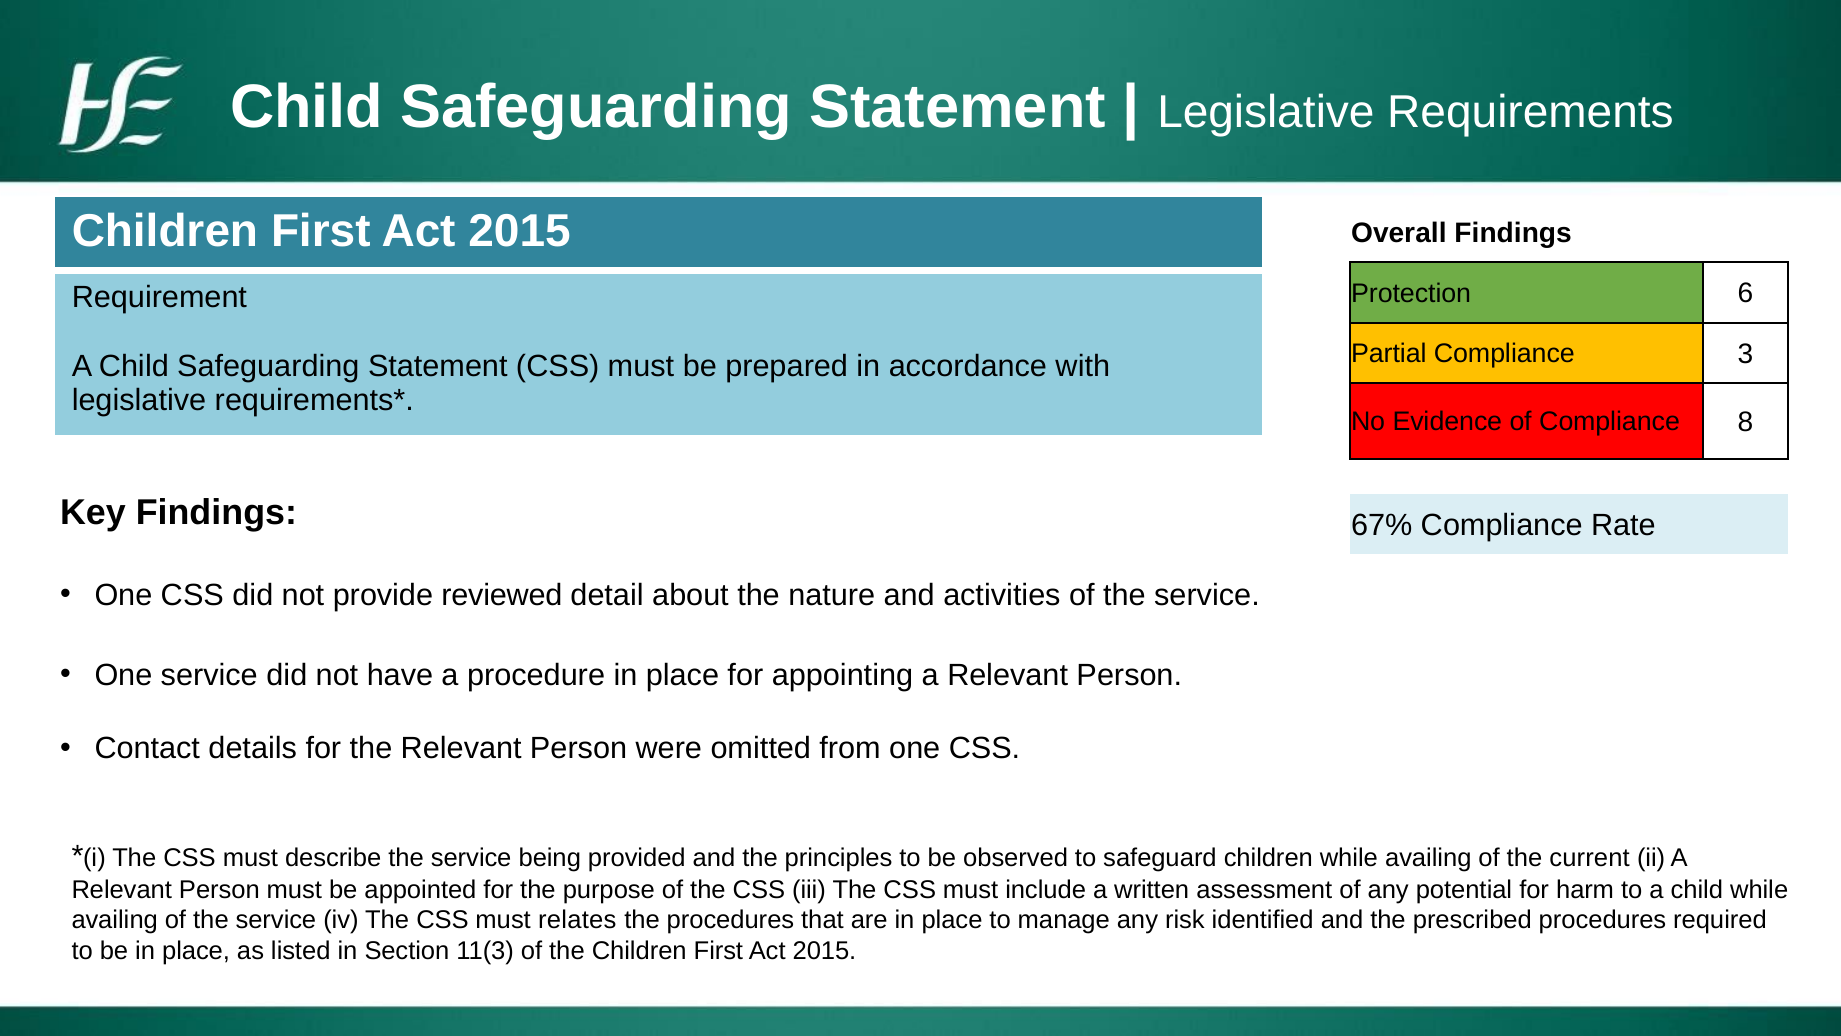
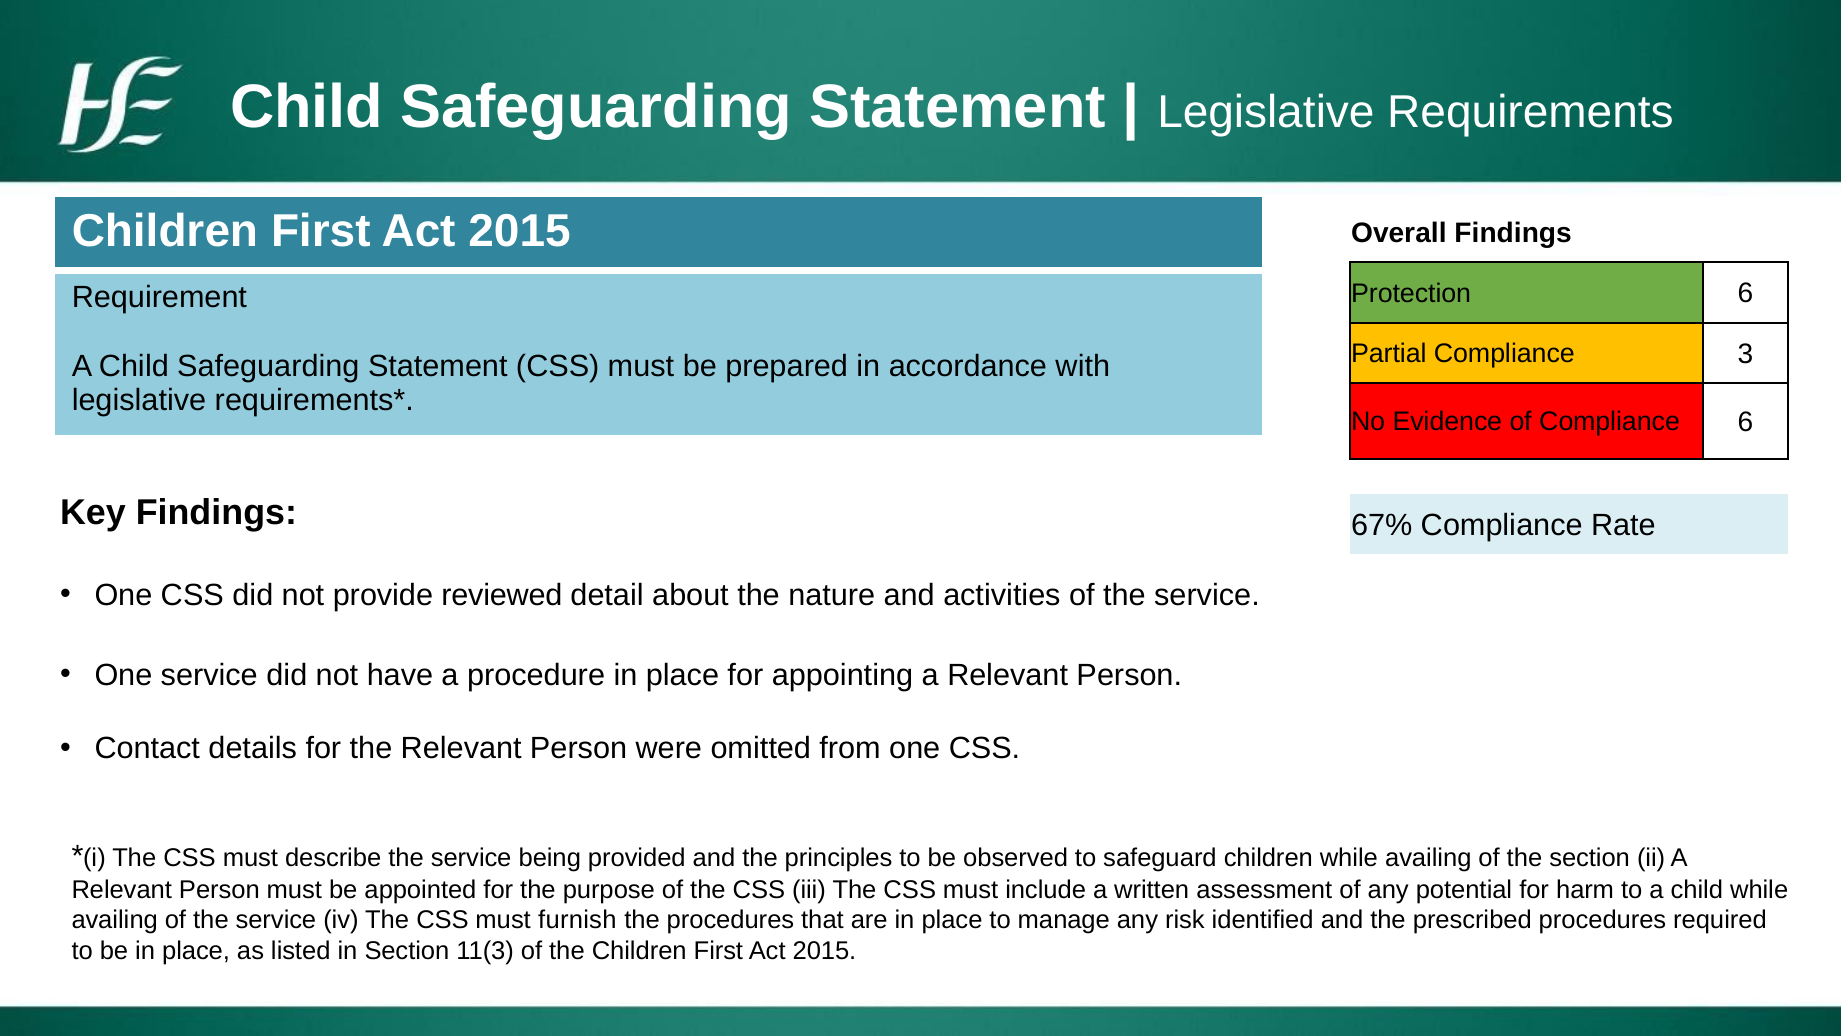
Compliance 8: 8 -> 6
the current: current -> section
relates: relates -> furnish
